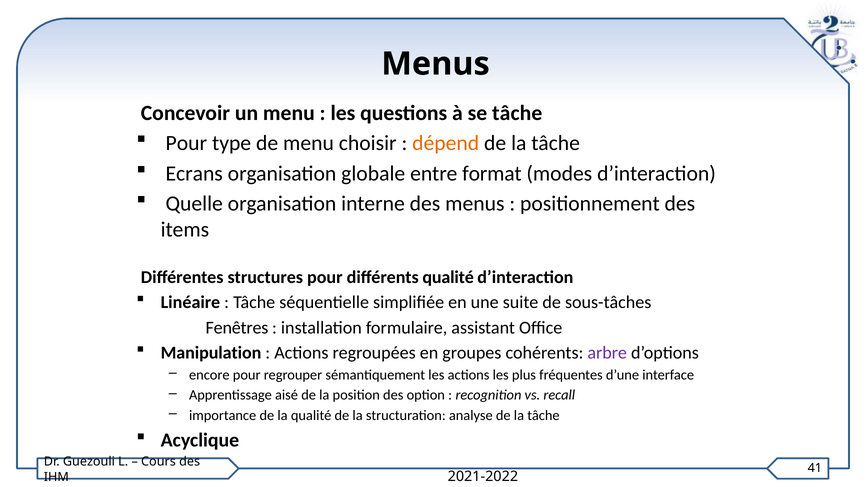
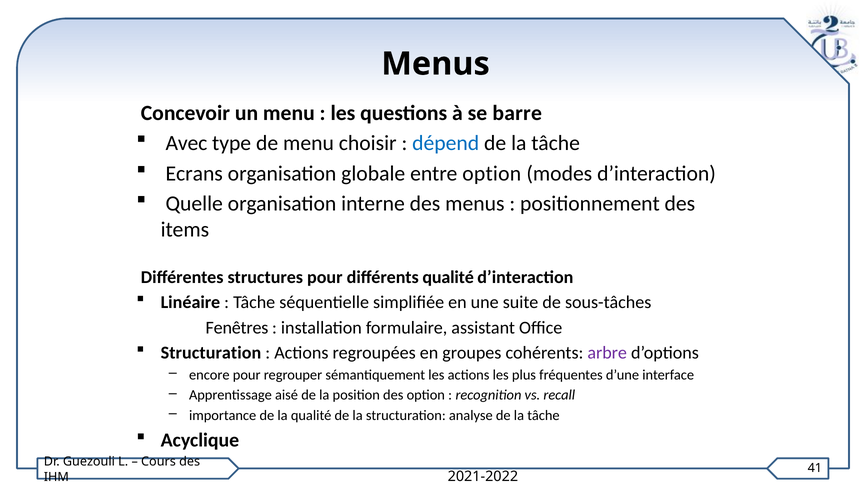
se tâche: tâche -> barre
Pour at (186, 143): Pour -> Avec
dépend colour: orange -> blue
entre format: format -> option
Manipulation at (211, 353): Manipulation -> Structuration
